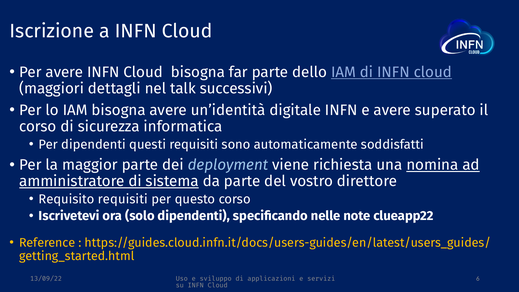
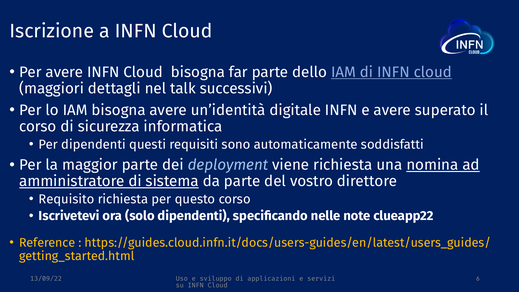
Requisito requisiti: requisiti -> richiesta
